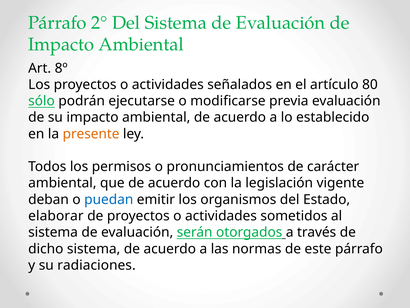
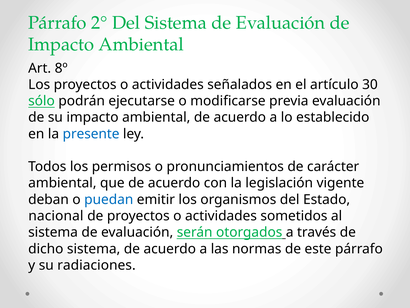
80: 80 -> 30
presente colour: orange -> blue
elaborar: elaborar -> nacional
